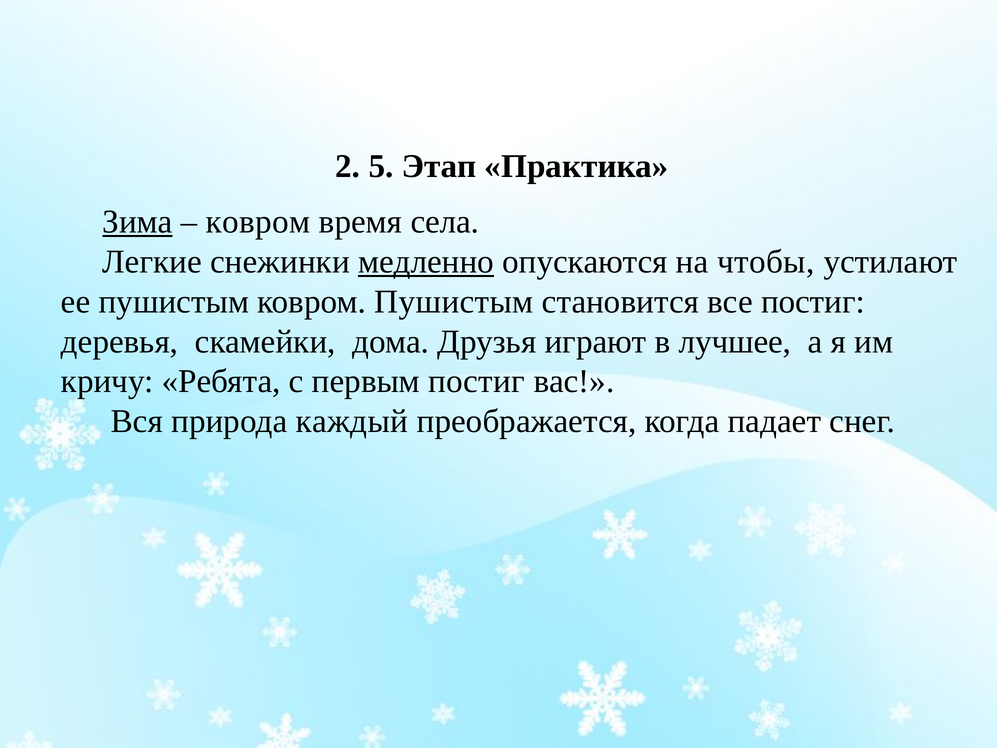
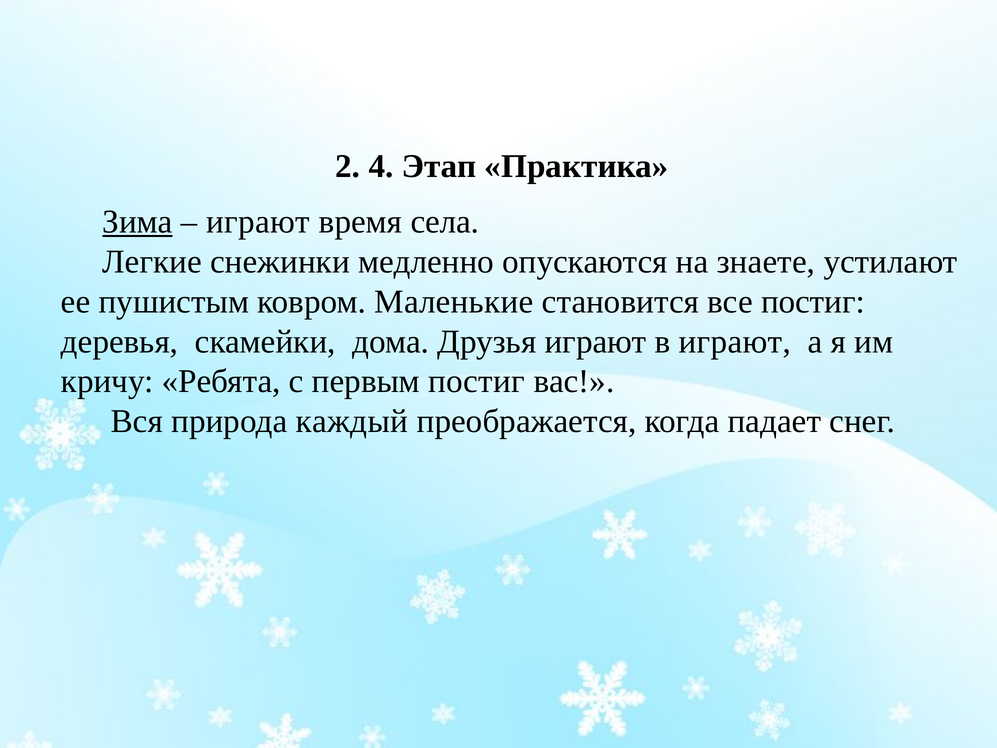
5: 5 -> 4
ковром at (258, 222): ковром -> играют
медленно underline: present -> none
чтобы: чтобы -> знаете
ковром Пушистым: Пушистым -> Маленькие
в лучшее: лучшее -> играют
